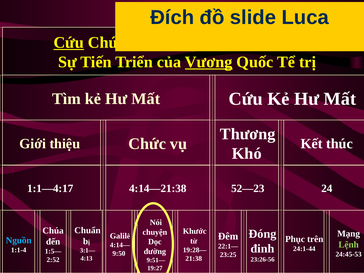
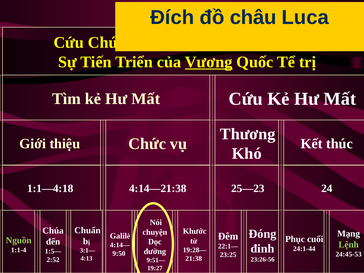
slide: slide -> châu
Cứu at (69, 43) underline: present -> none
1:1—4:17: 1:1—4:17 -> 1:1—4:18
52—23: 52—23 -> 25—23
trên: trên -> cuối
Nguồn colour: light blue -> light green
